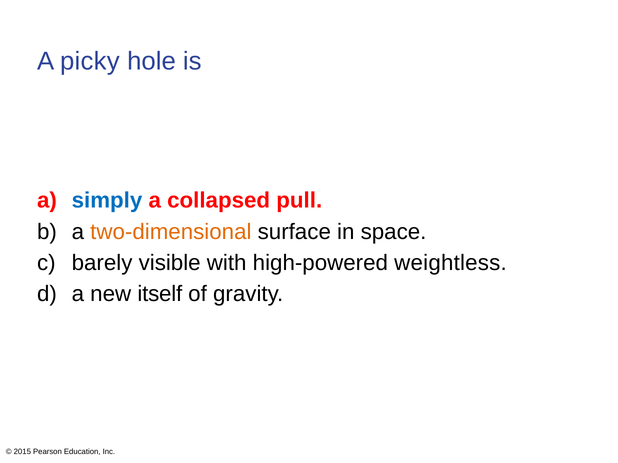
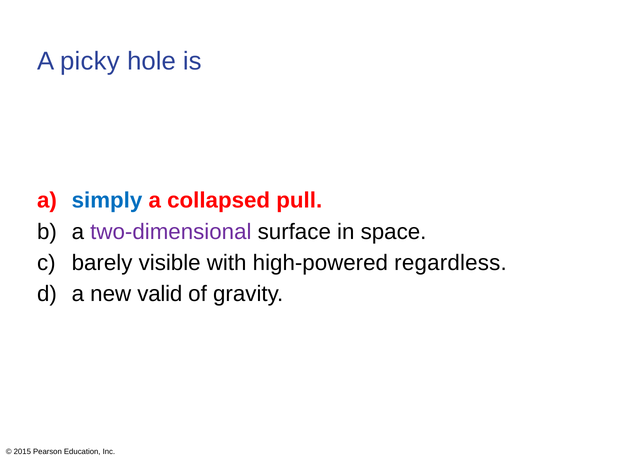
two-dimensional colour: orange -> purple
weightless: weightless -> regardless
itself: itself -> valid
